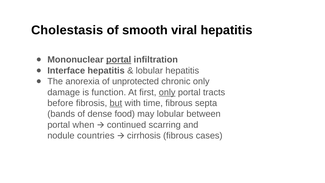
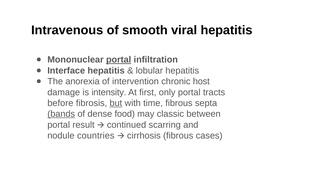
Cholestasis: Cholestasis -> Intravenous
unprotected: unprotected -> intervention
chronic only: only -> host
function: function -> intensity
only at (167, 92) underline: present -> none
bands underline: none -> present
may lobular: lobular -> classic
when: when -> result
